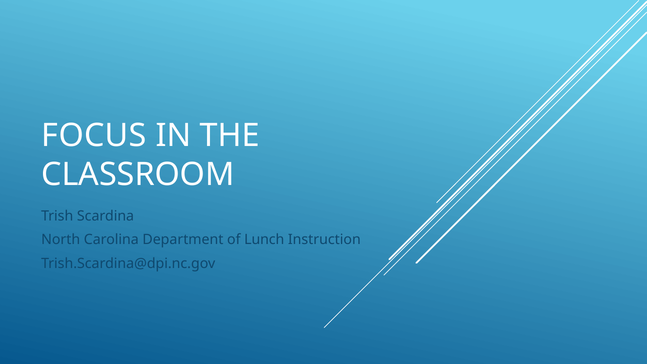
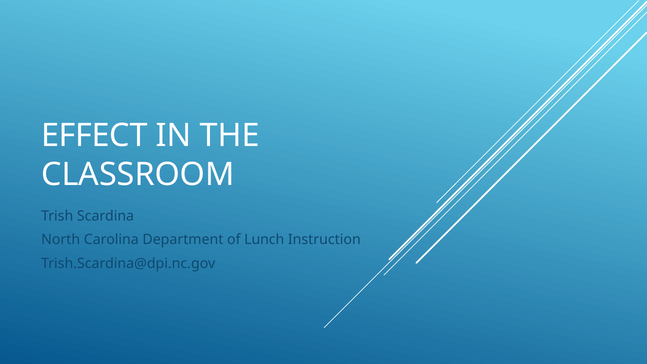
FOCUS: FOCUS -> EFFECT
